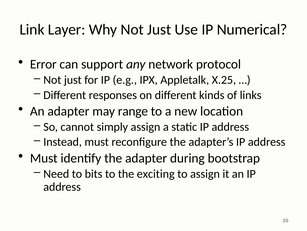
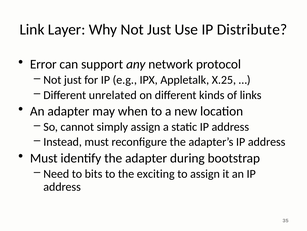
Numerical: Numerical -> Distribute
responses: responses -> unrelated
range: range -> when
